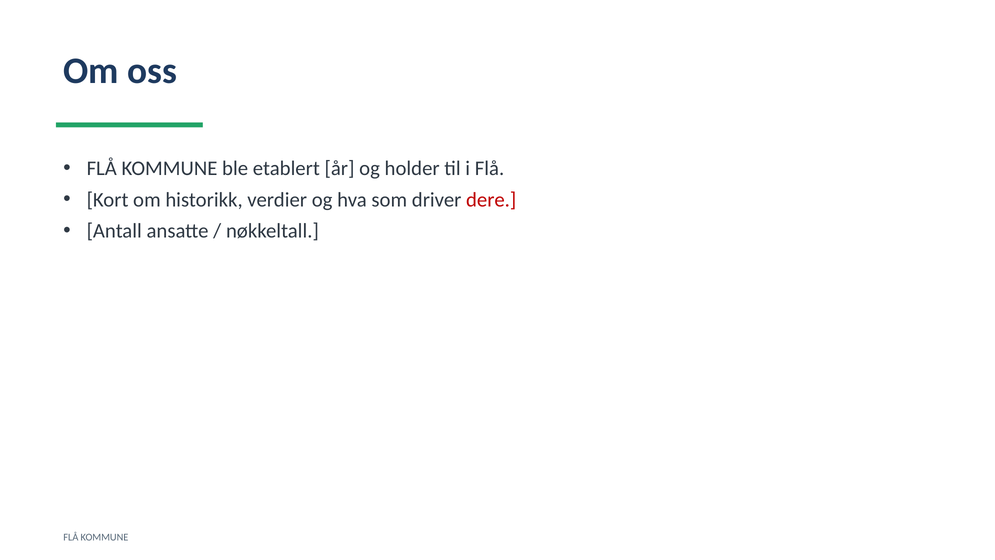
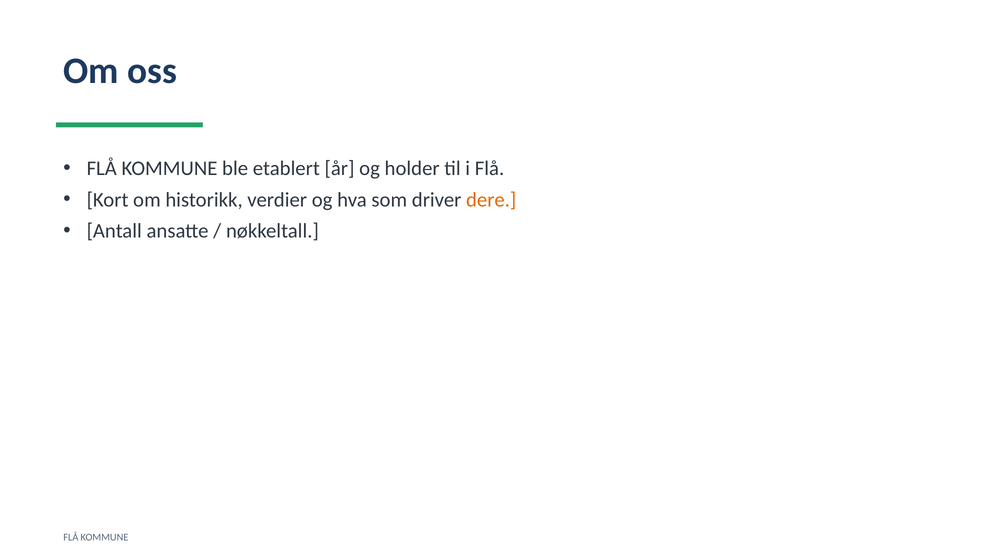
dere colour: red -> orange
